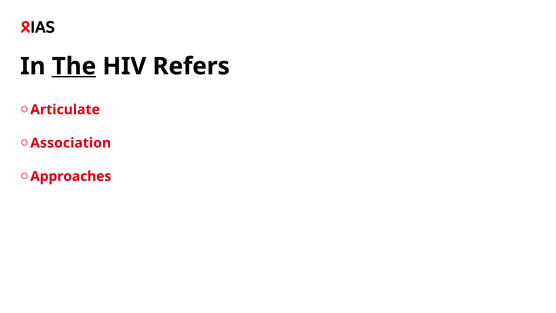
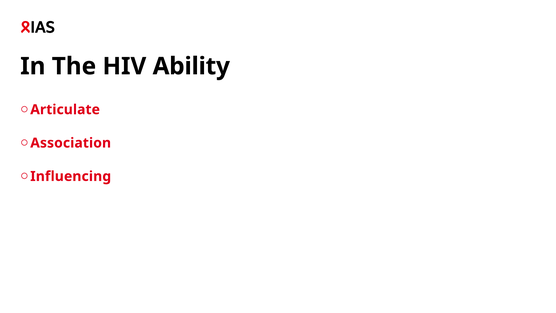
The underline: present -> none
Refers: Refers -> Ability
Approaches: Approaches -> Influencing
